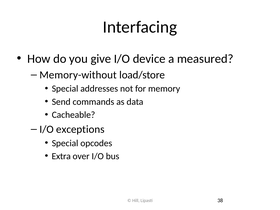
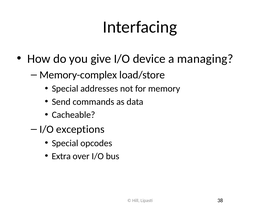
measured: measured -> managing
Memory-without: Memory-without -> Memory-complex
